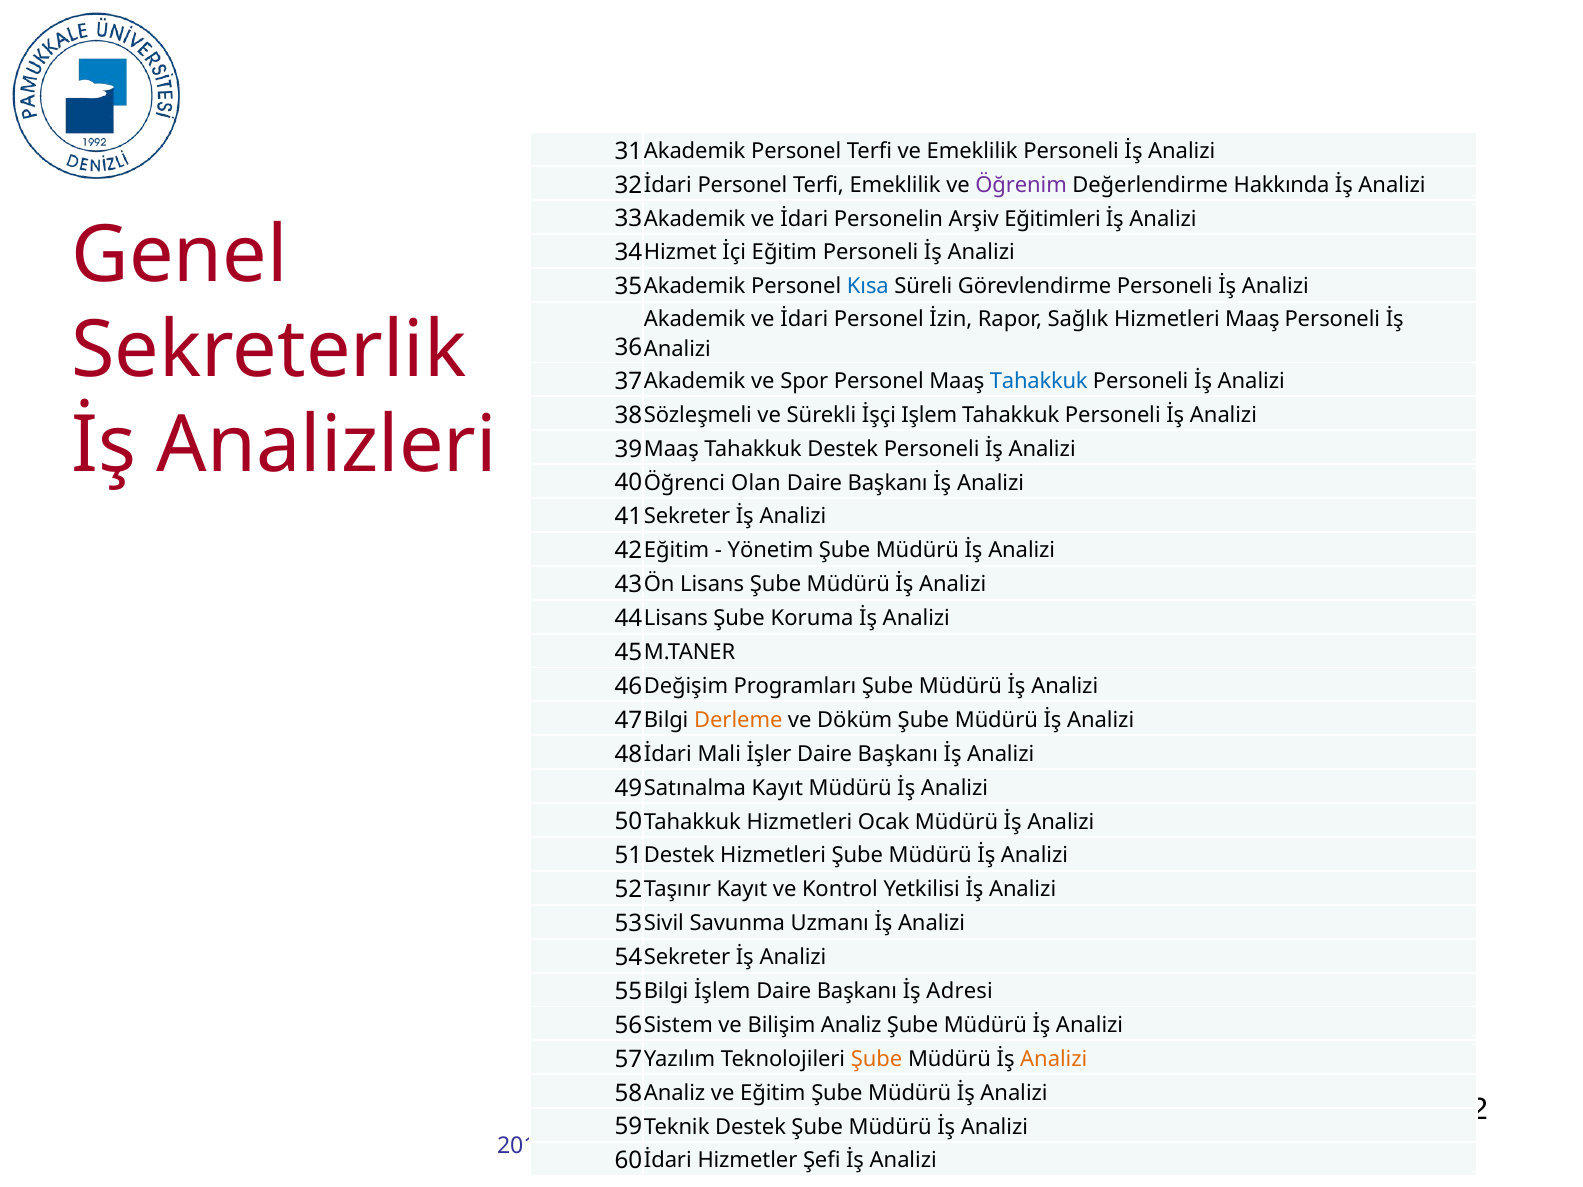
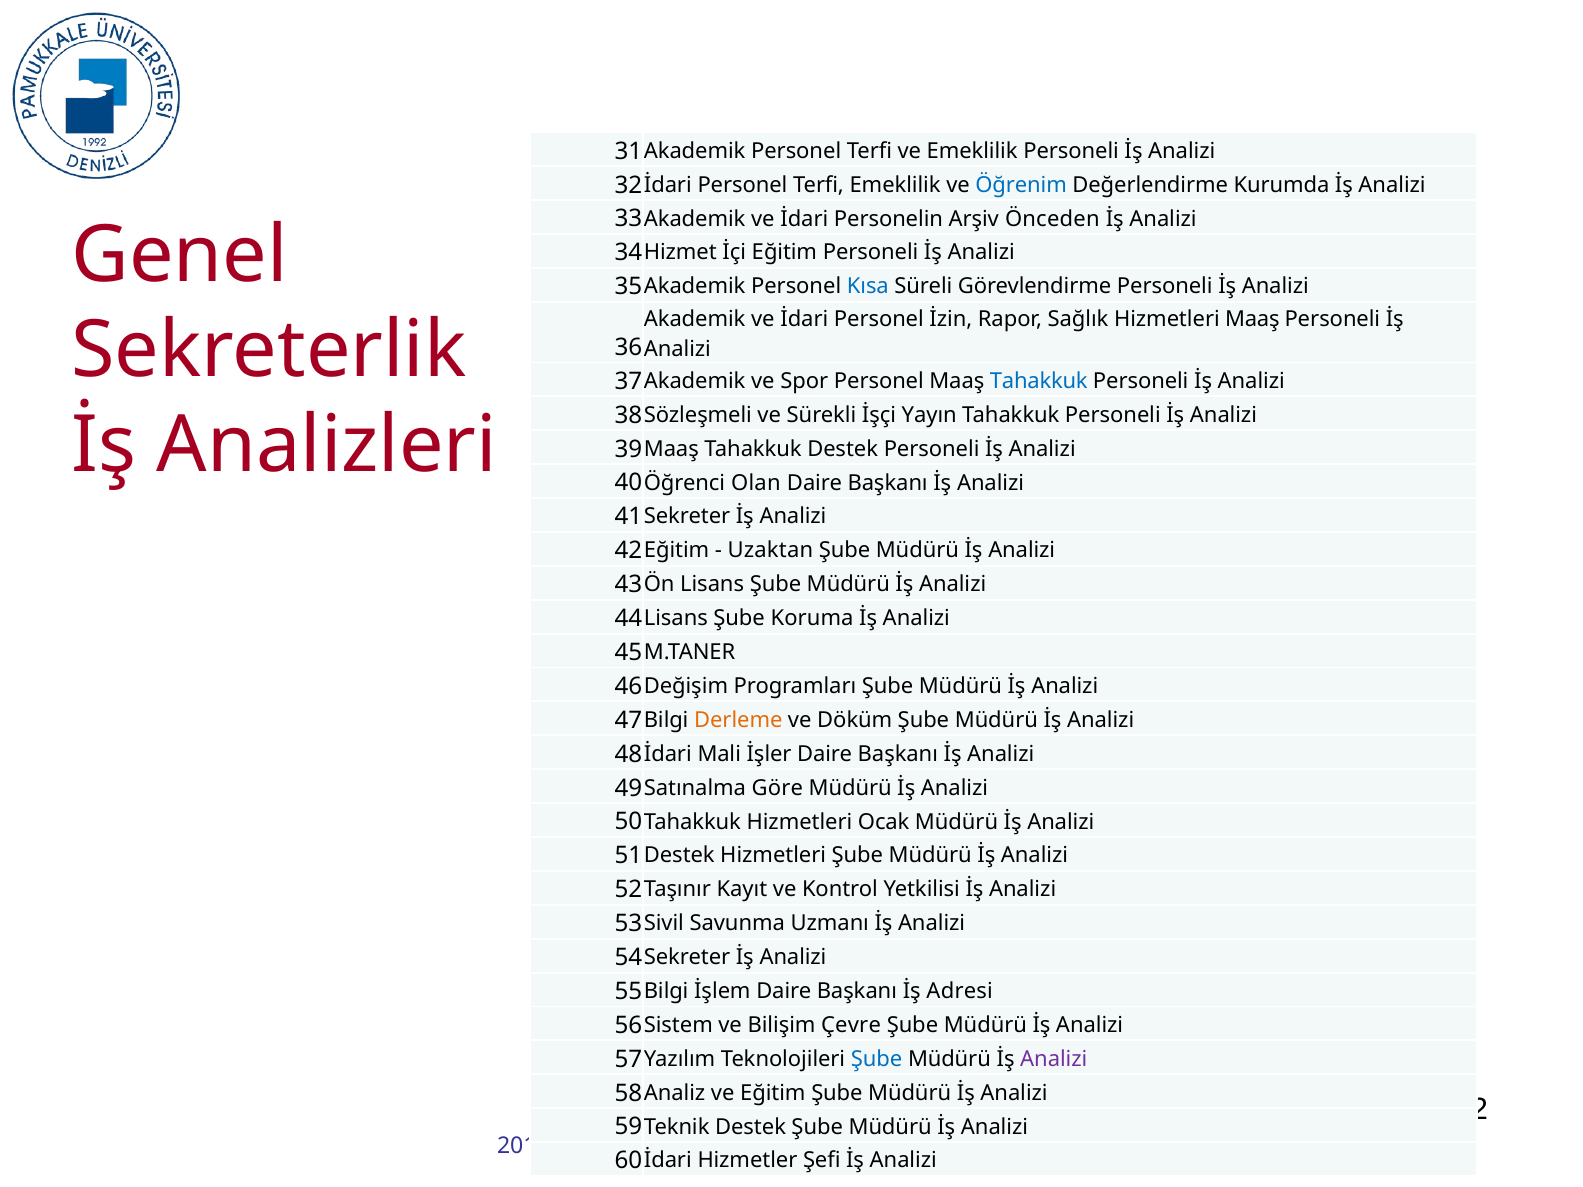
Öğrenim colour: purple -> blue
Hakkında: Hakkında -> Kurumda
Arşiv Eğitimleri: Eğitimleri -> Önceden
Işlem: Işlem -> Yayın
Yönetim: Yönetim -> Uzaktan
Kayıt at (777, 788): Kayıt -> Göre
Analiz: Analiz -> Çevre
Şube at (877, 1059) colour: orange -> blue
Analizi at (1054, 1059) colour: orange -> purple
